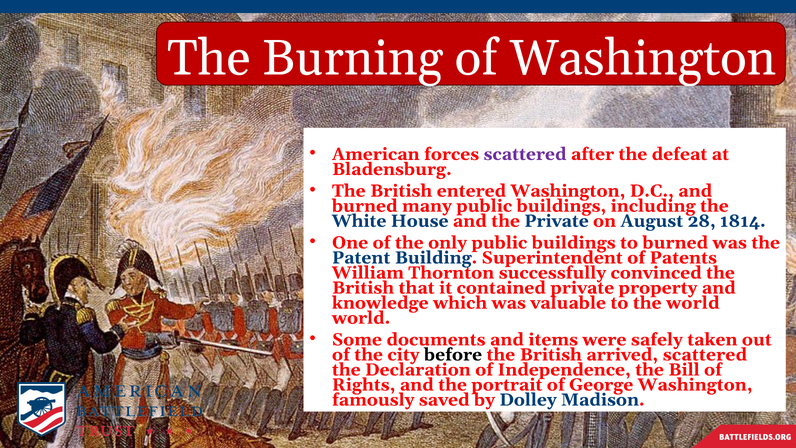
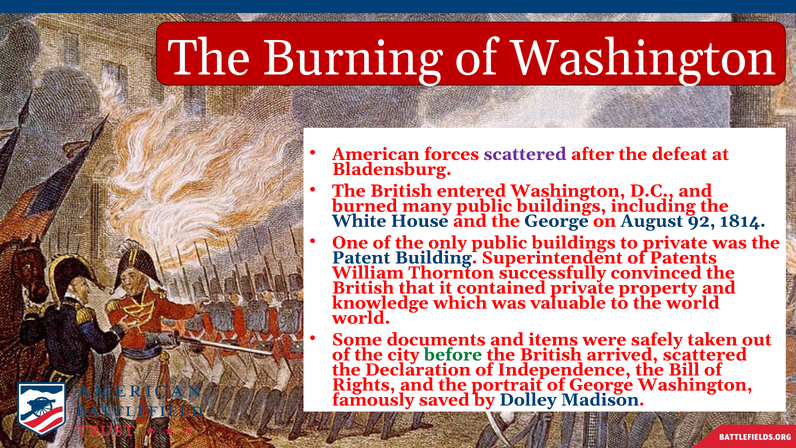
the Private: Private -> George
28: 28 -> 92
to burned: burned -> private
before colour: black -> green
